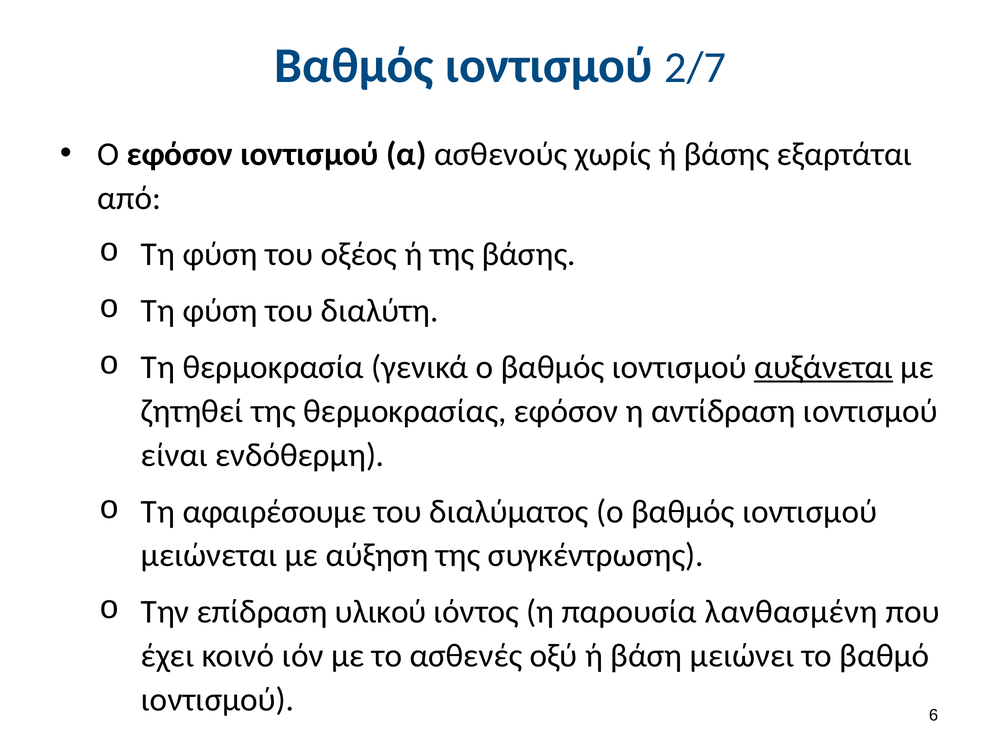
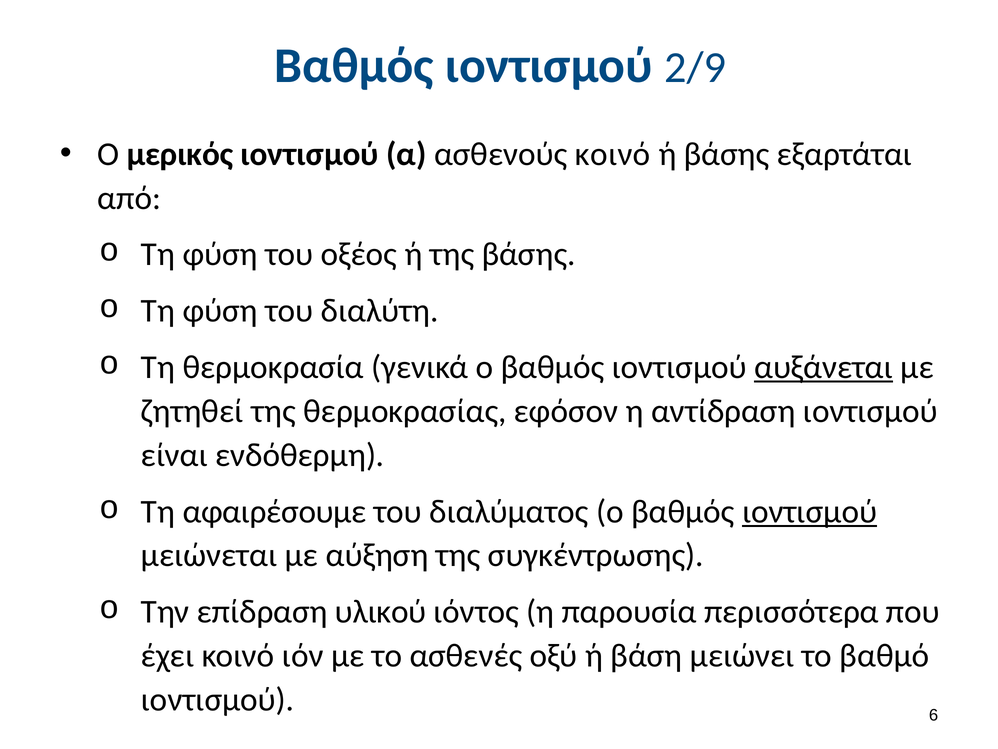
2/7: 2/7 -> 2/9
Ο εφόσον: εφόσον -> μερικός
ασθενούς χωρίς: χωρίς -> κοινό
ιοντισμού at (810, 511) underline: none -> present
λανθασμένη: λανθασμένη -> περισσότερα
